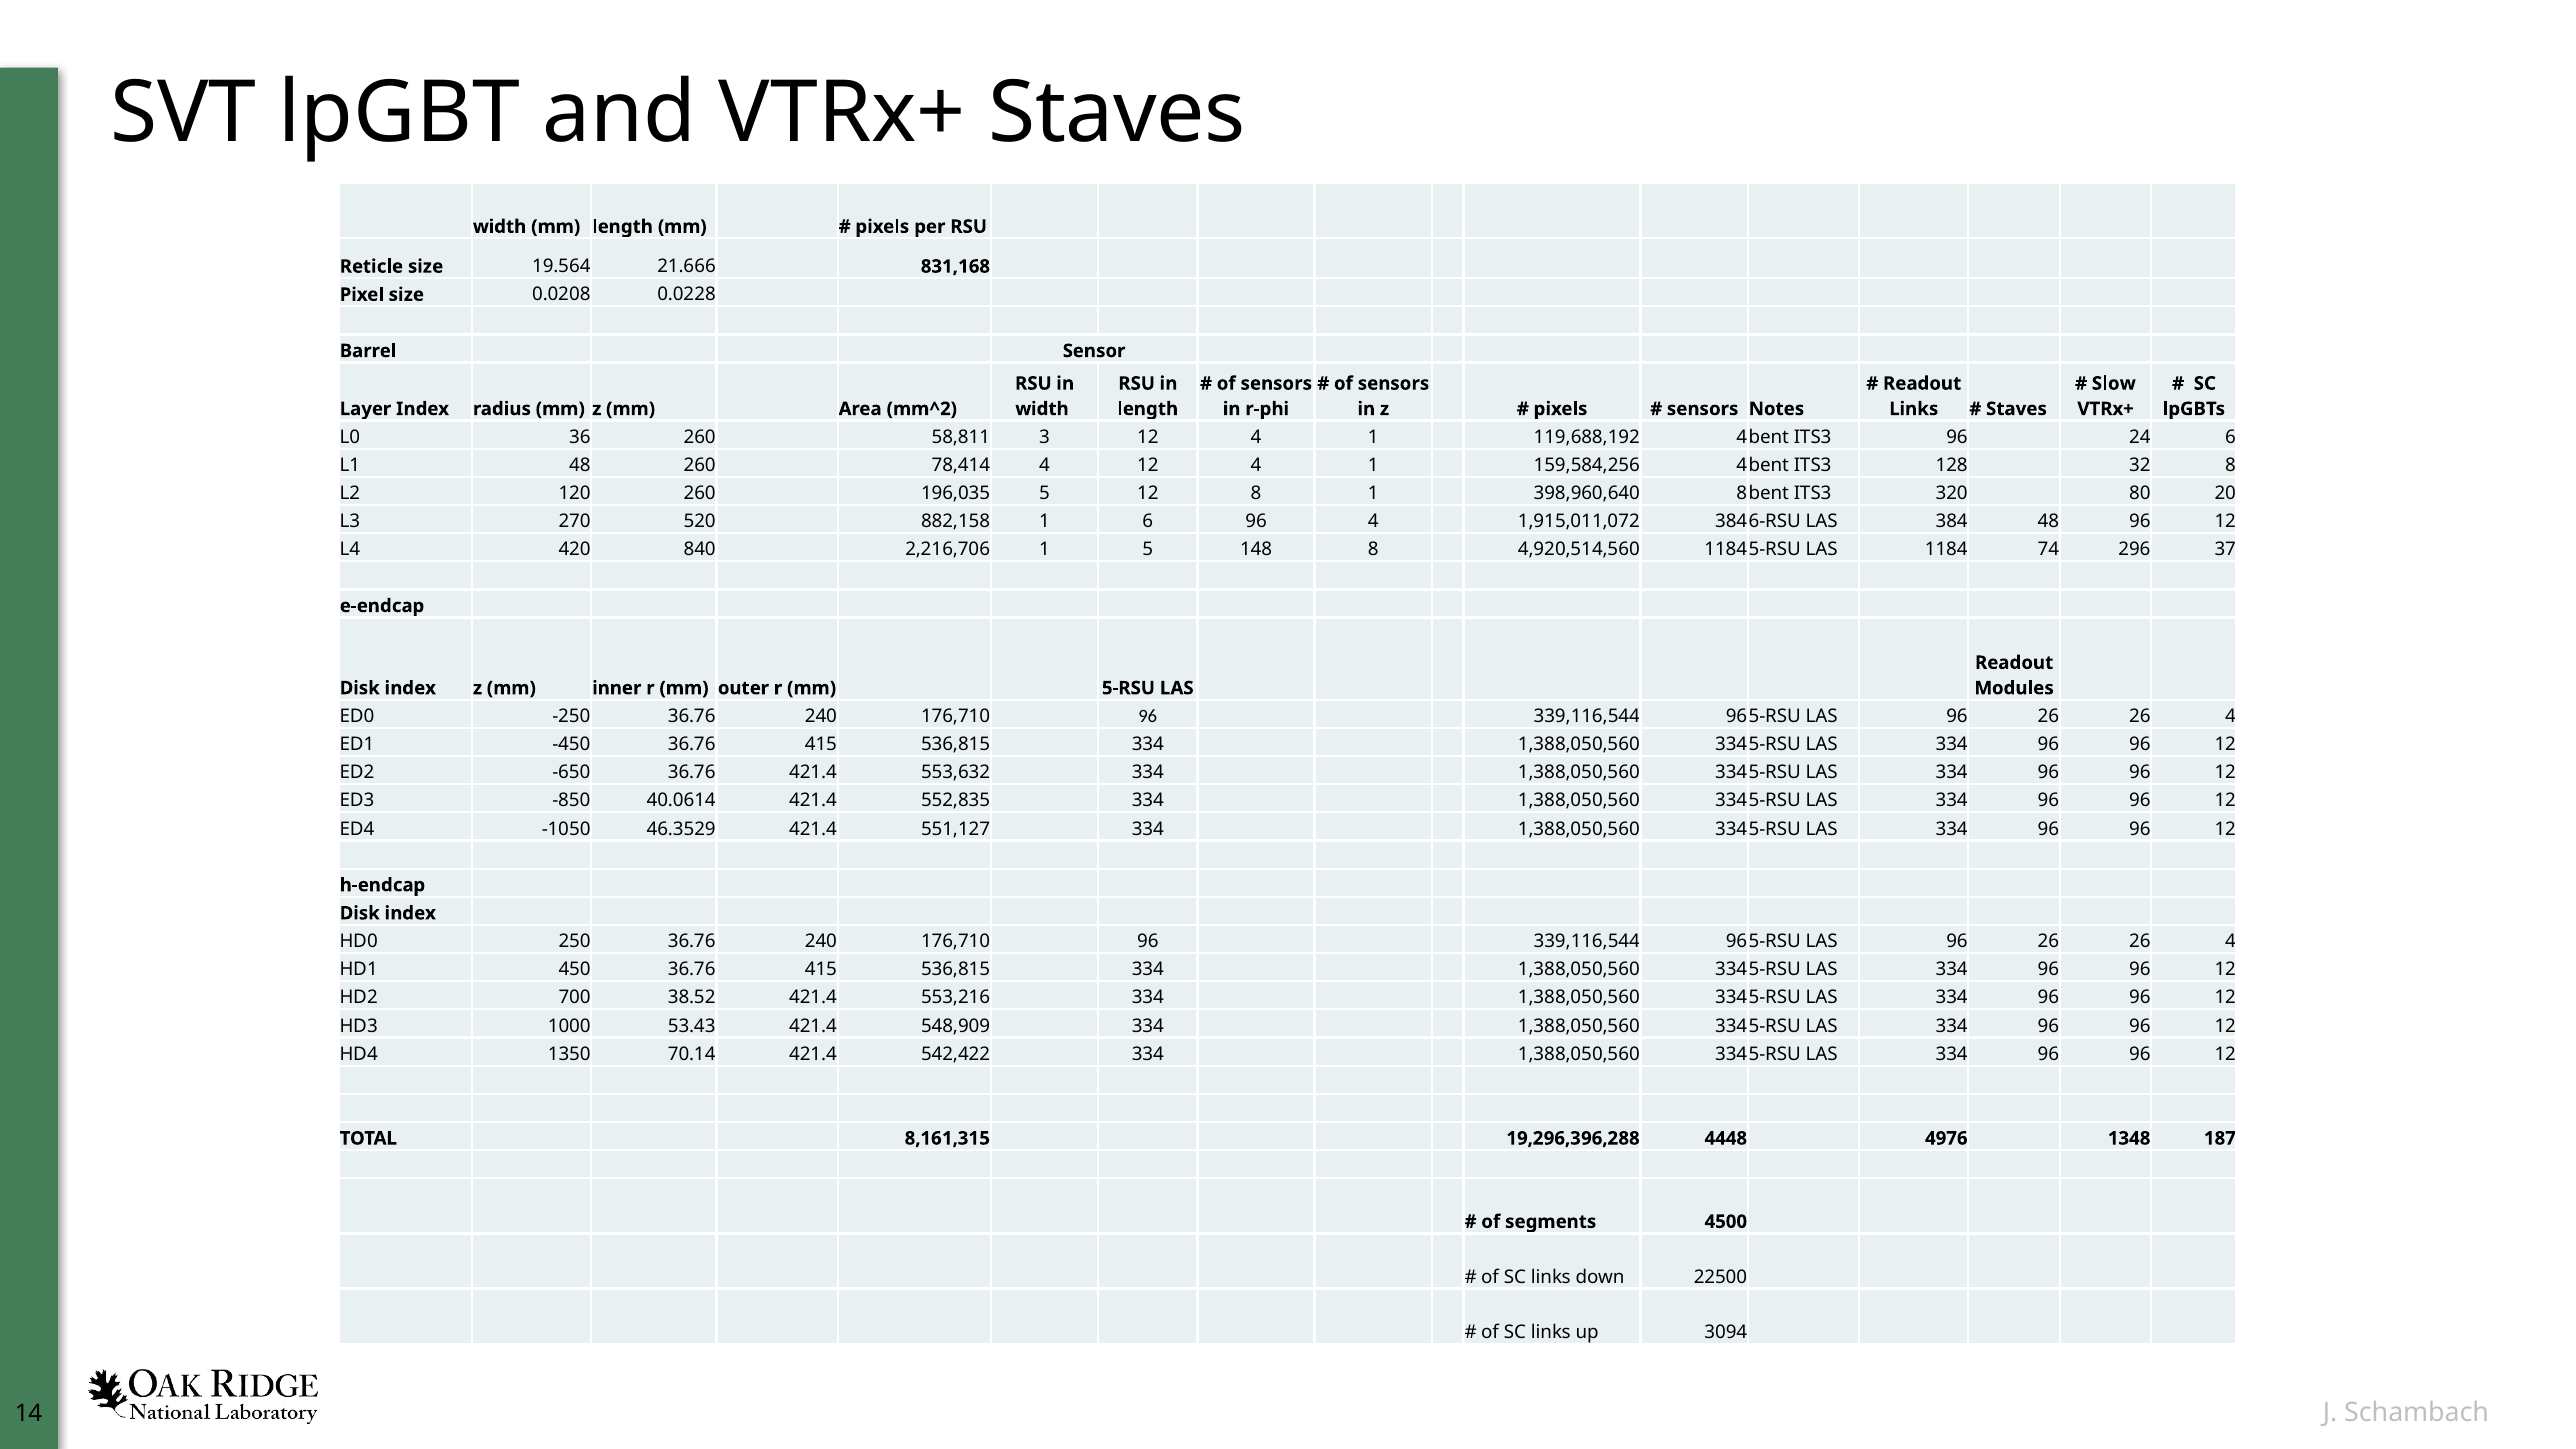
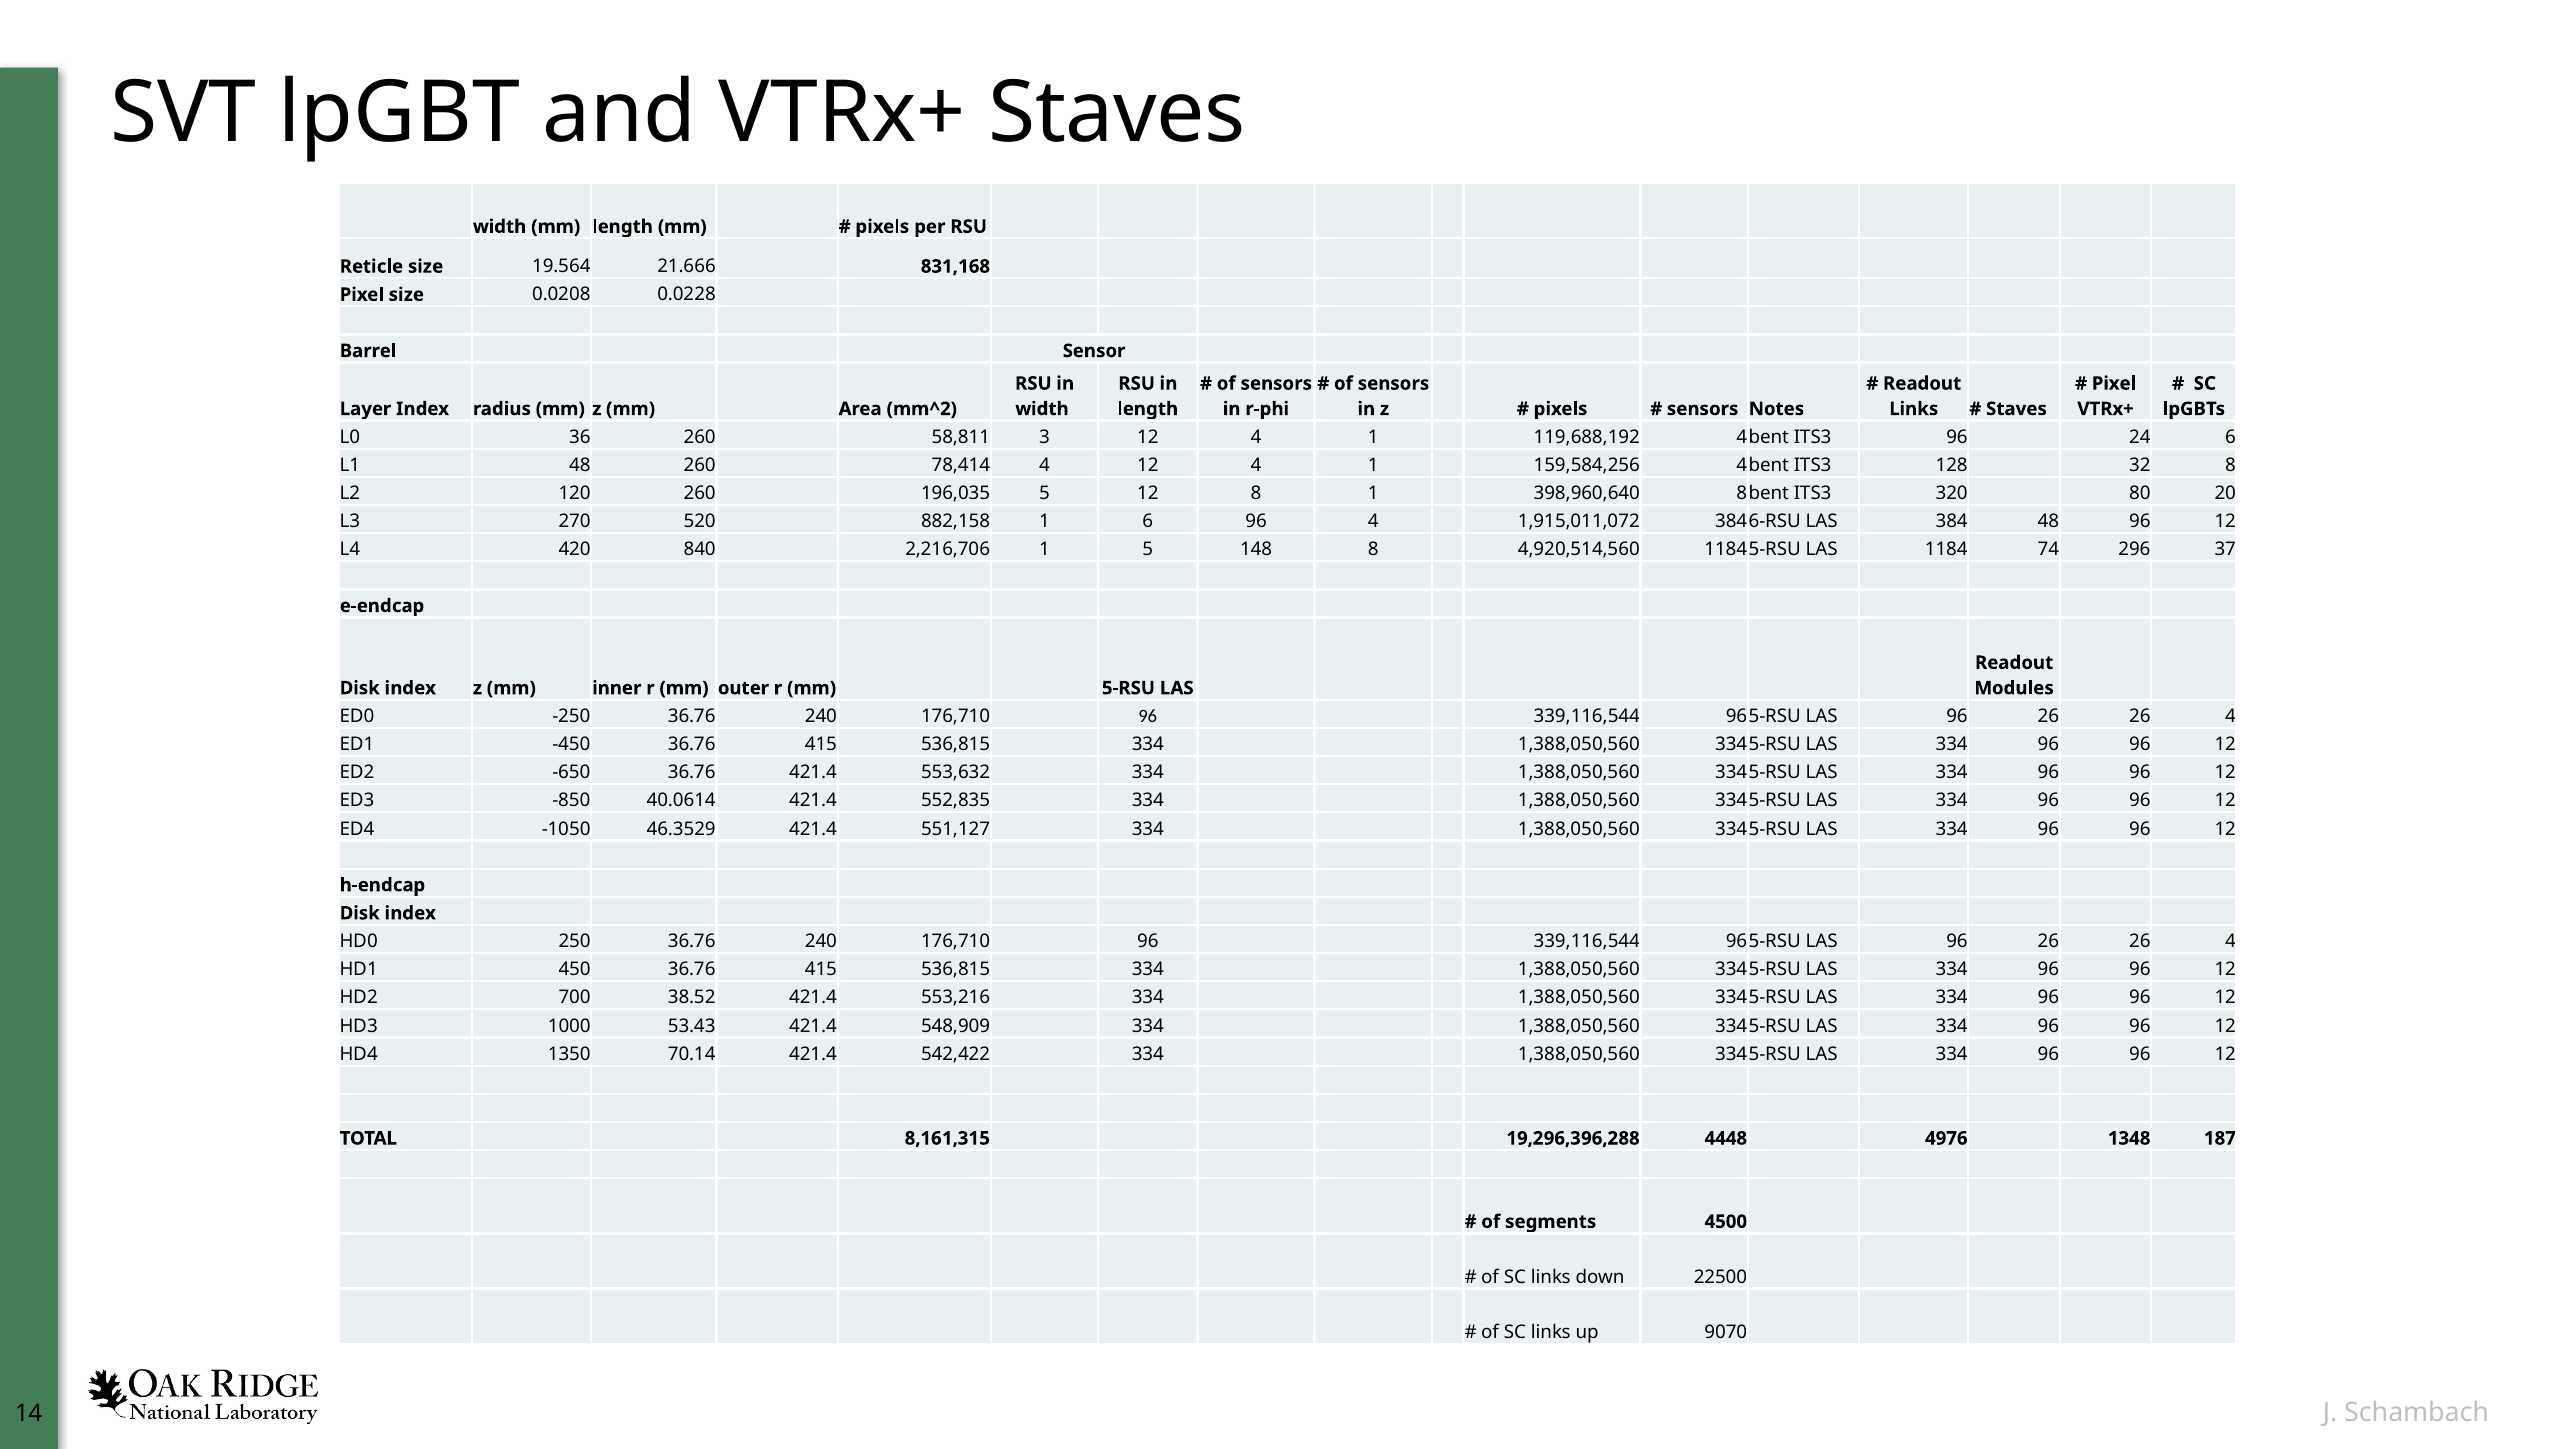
Slow at (2114, 383): Slow -> Pixel
3094: 3094 -> 9070
